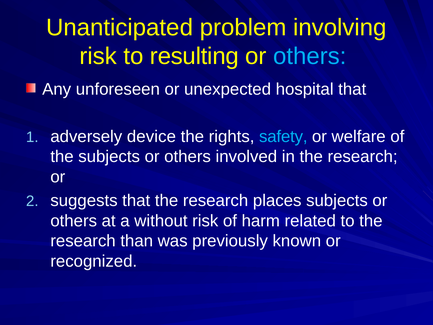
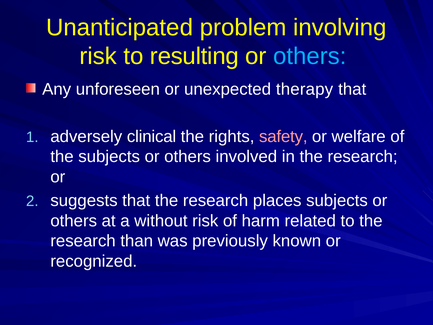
hospital: hospital -> therapy
device: device -> clinical
safety colour: light blue -> pink
